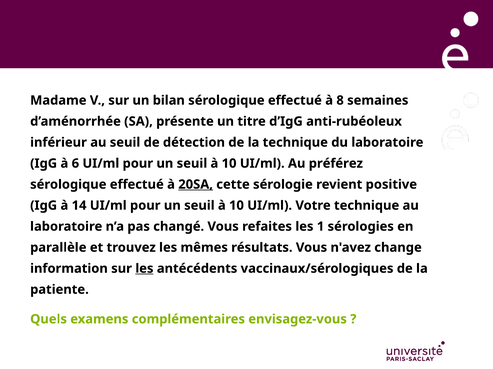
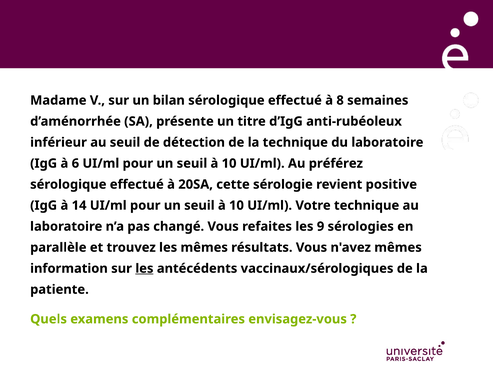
20SA underline: present -> none
1: 1 -> 9
n'avez change: change -> mêmes
